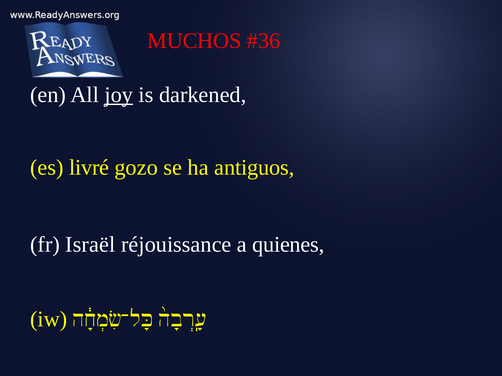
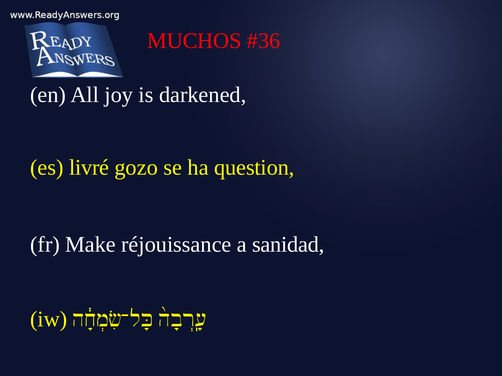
joy underline: present -> none
antiguos: antiguos -> question
Israël: Israël -> Make
quienes: quienes -> sanidad
